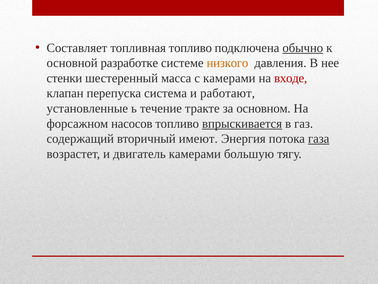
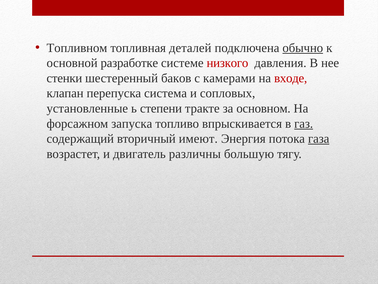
Составляет: Составляет -> Топливном
топливная топливо: топливо -> деталей
низкого colour: orange -> red
масса: масса -> баков
работают: работают -> сопловых
течение: течение -> степени
насосов: насосов -> запуска
впрыскивается underline: present -> none
газ underline: none -> present
двигатель камерами: камерами -> различны
